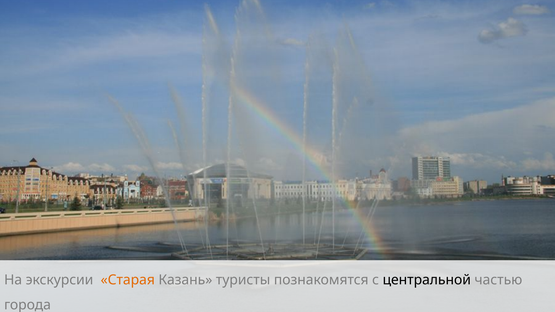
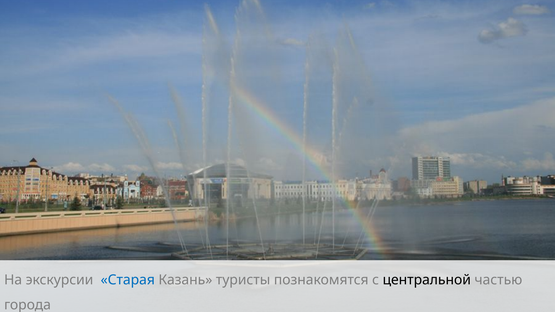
Старая colour: orange -> blue
